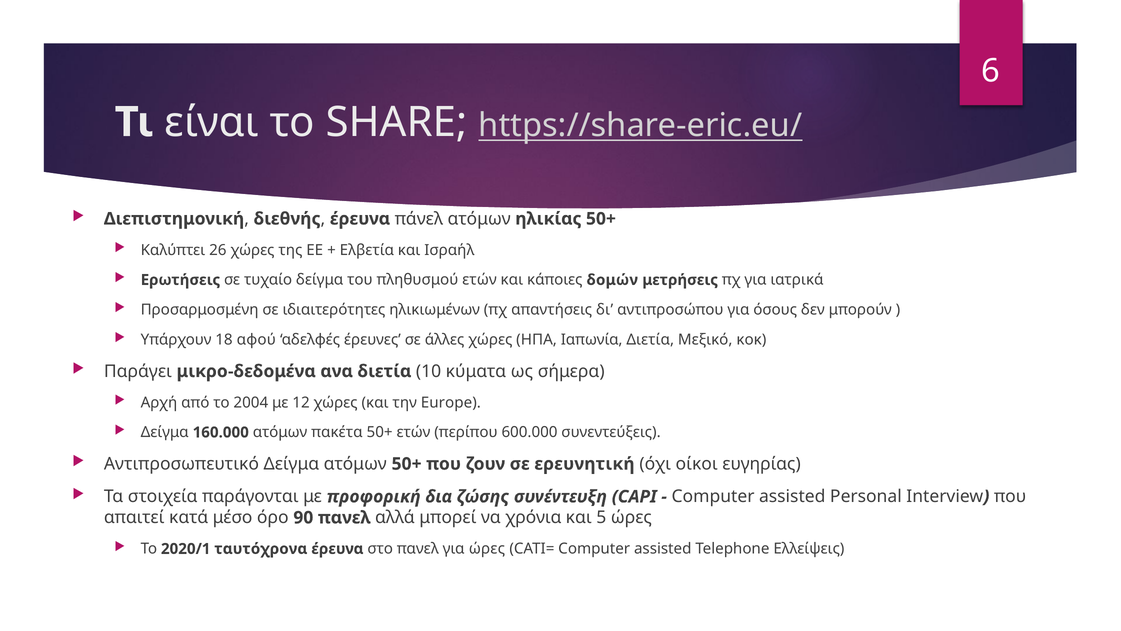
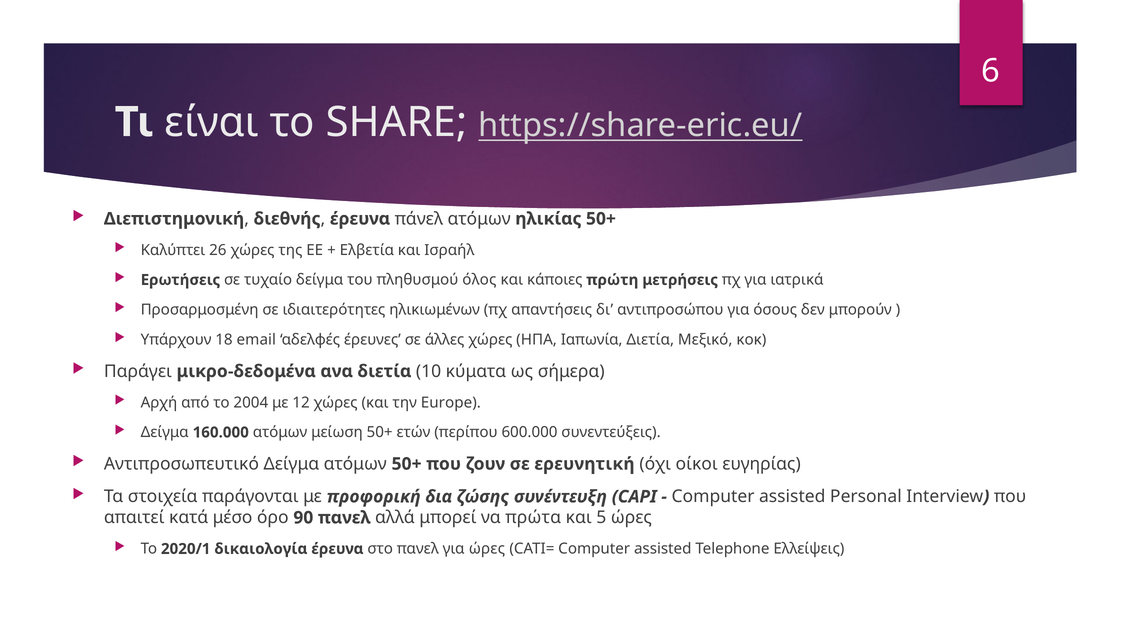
πληθυσμού ετών: ετών -> όλος
δομών: δομών -> πρώτη
αφού: αφού -> email
πακέτα: πακέτα -> μείωση
χρόνια: χρόνια -> πρώτα
ταυτόχρονα: ταυτόχρονα -> δικαιολογία
